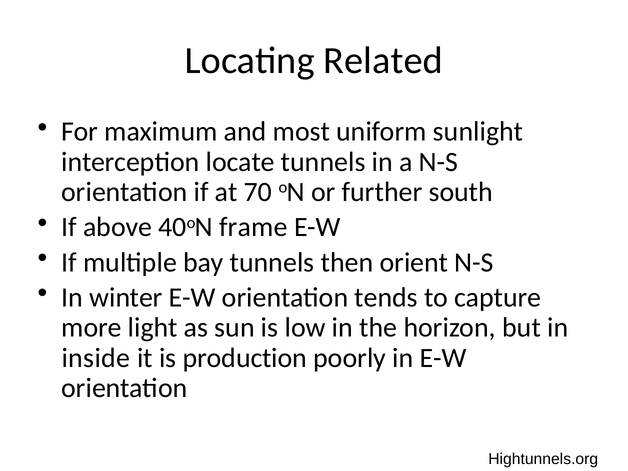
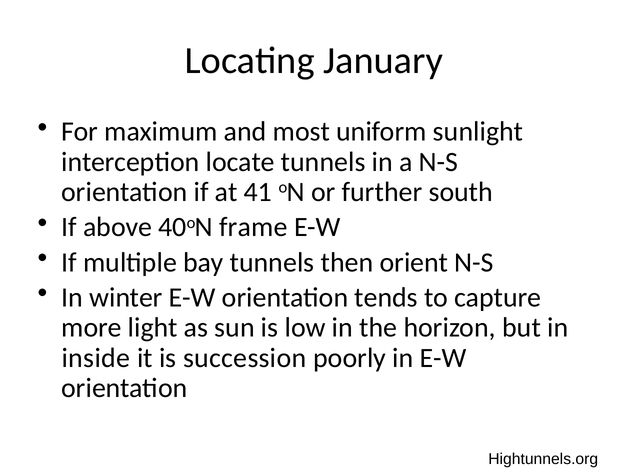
Related: Related -> January
70: 70 -> 41
production: production -> succession
